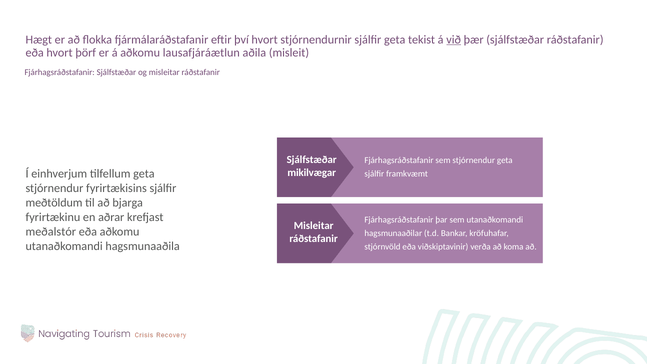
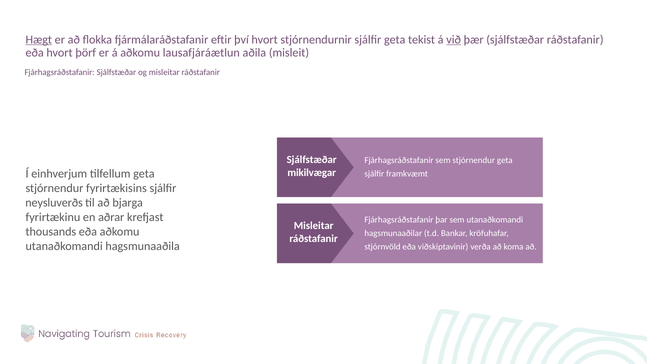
Hægt underline: none -> present
meðtöldum: meðtöldum -> neysluverðs
meðalstór: meðalstór -> thousands
